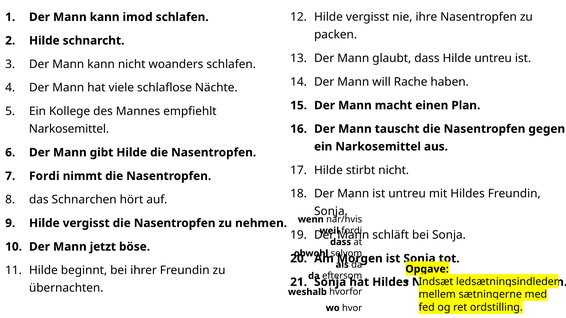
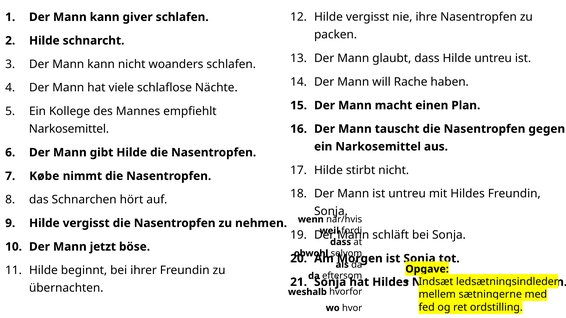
imod: imod -> giver
Fordi at (44, 176): Fordi -> Købe
